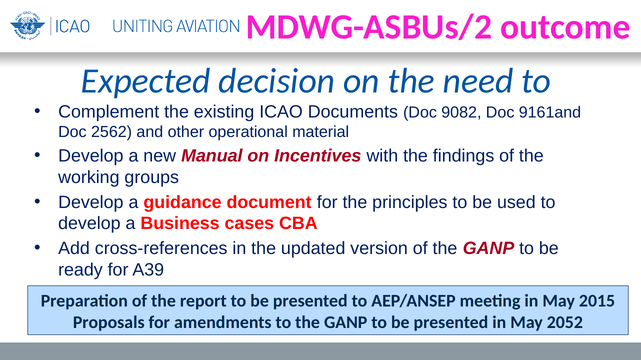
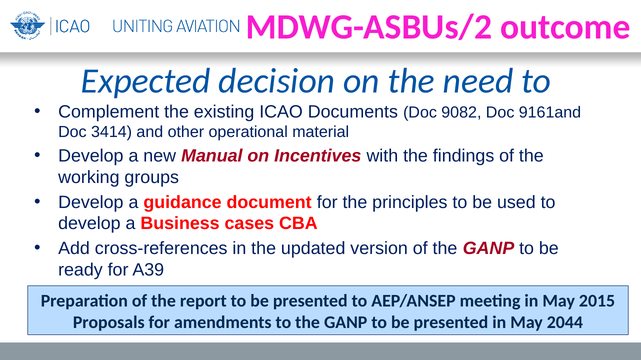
2562: 2562 -> 3414
2052: 2052 -> 2044
